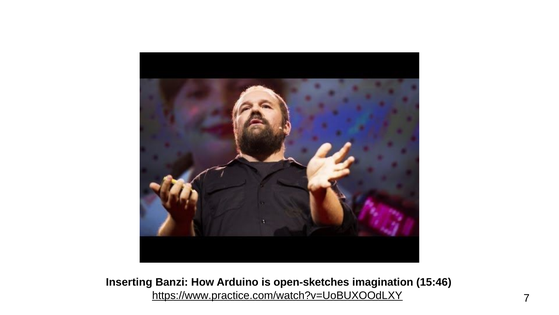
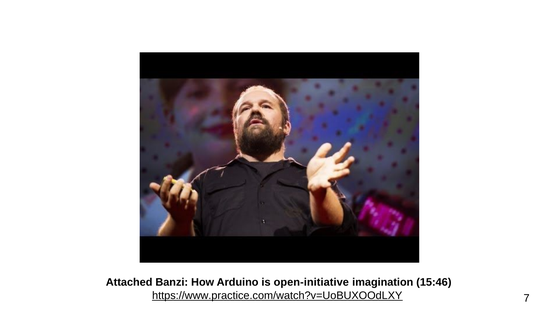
Inserting: Inserting -> Attached
open-sketches: open-sketches -> open-initiative
